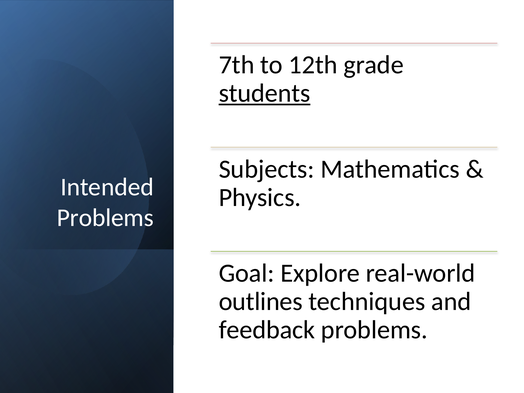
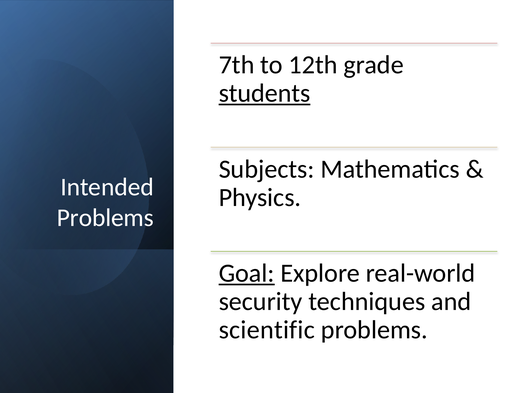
Goal underline: none -> present
outlines: outlines -> security
feedback: feedback -> scientific
